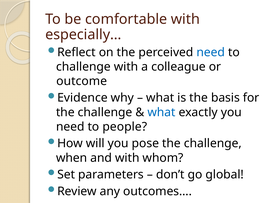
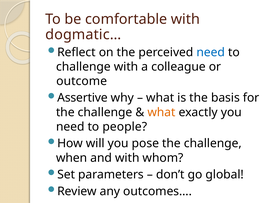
especially…: especially… -> dogmatic…
Evidence: Evidence -> Assertive
what at (161, 112) colour: blue -> orange
